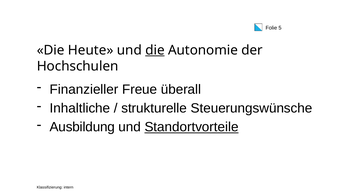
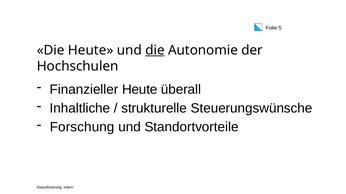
Finanzieller Freue: Freue -> Heute
Ausbildung: Ausbildung -> Forschung
Standortvorteile underline: present -> none
